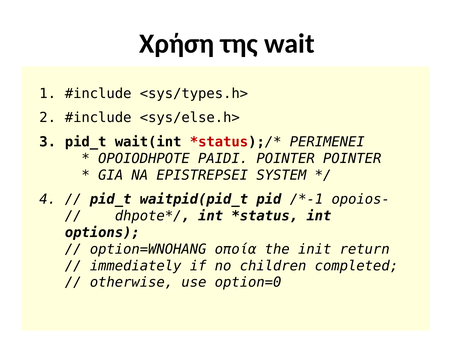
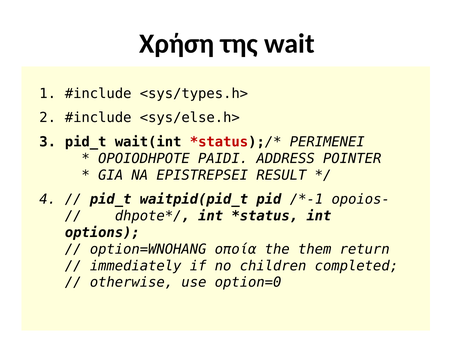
PAIDI POINTER: POINTER -> ADDRESS
SYSTEM: SYSTEM -> RESULT
init: init -> them
